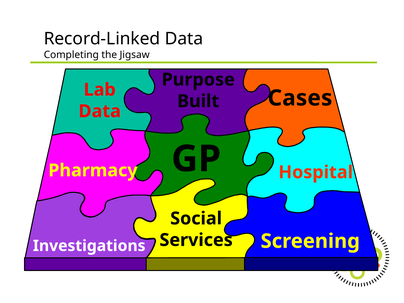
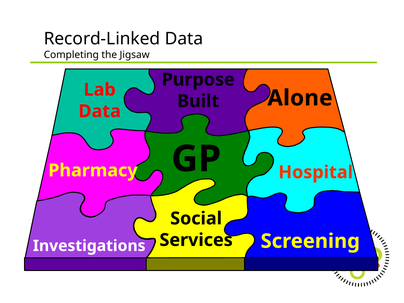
Cases: Cases -> Alone
